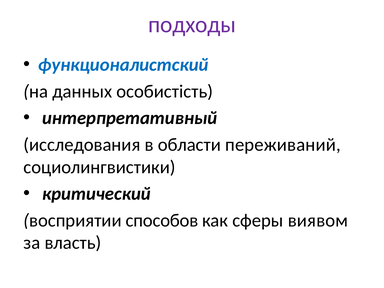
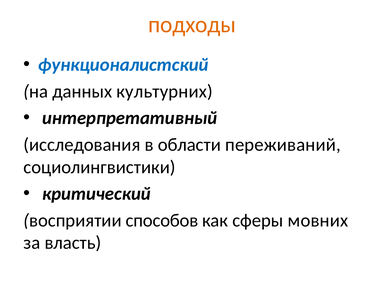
подходы colour: purple -> orange
особистість: особистість -> культурних
виявом: виявом -> мовних
